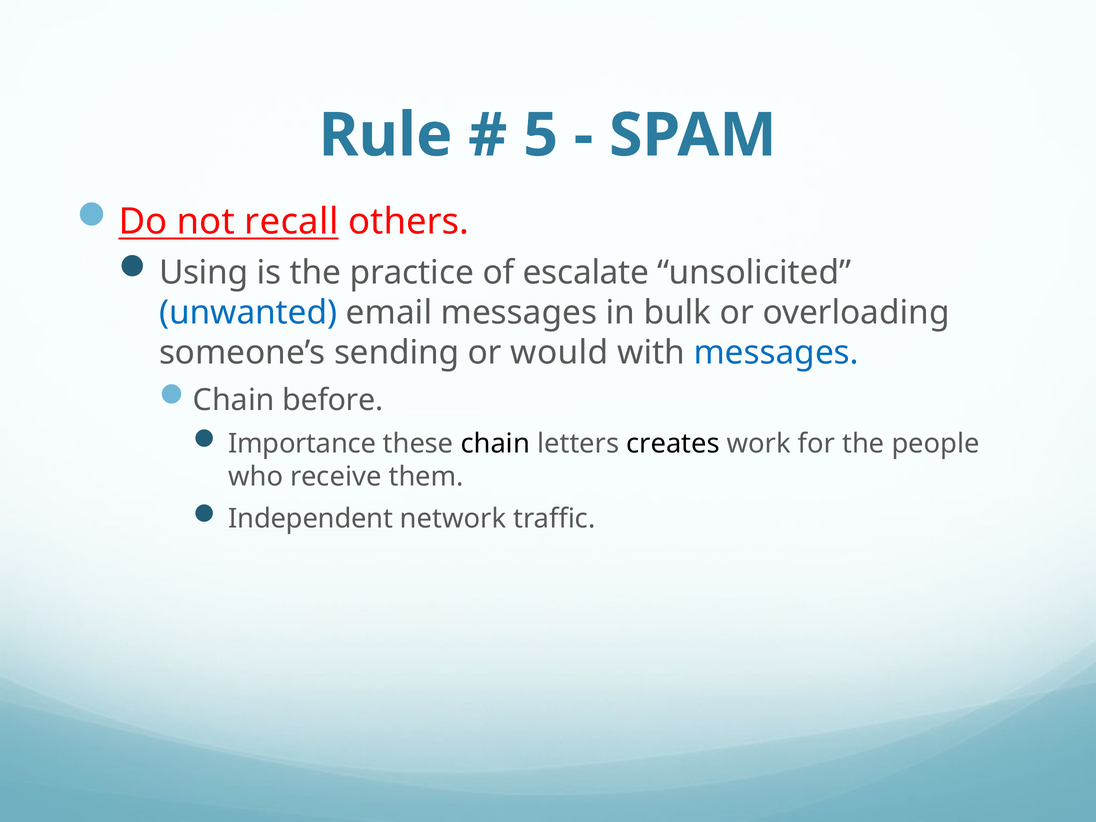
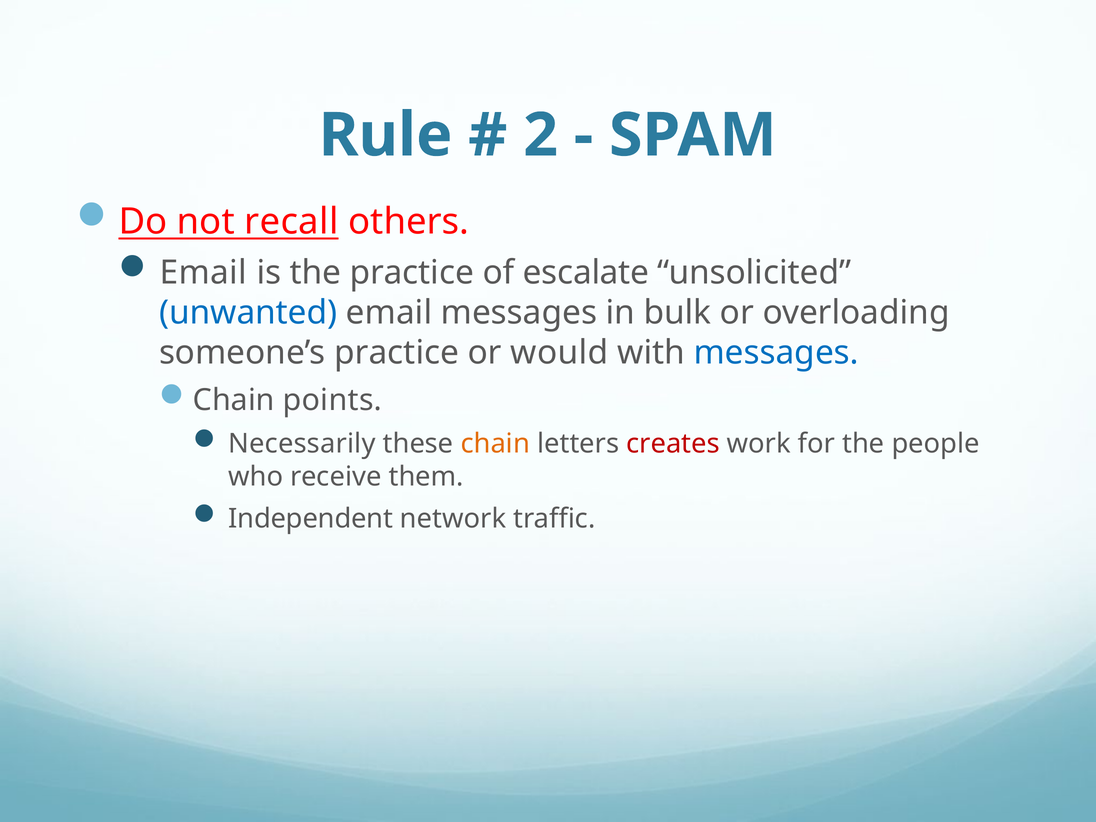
5: 5 -> 2
Using at (204, 273): Using -> Email
someone’s sending: sending -> practice
before: before -> points
Importance: Importance -> Necessarily
chain at (495, 444) colour: black -> orange
creates colour: black -> red
